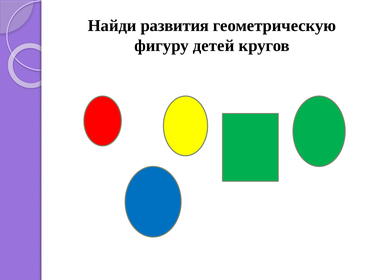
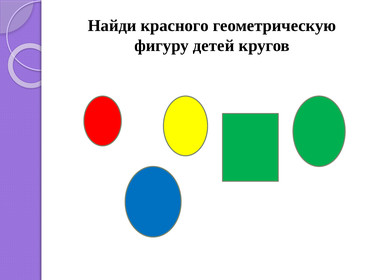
развития: развития -> красного
